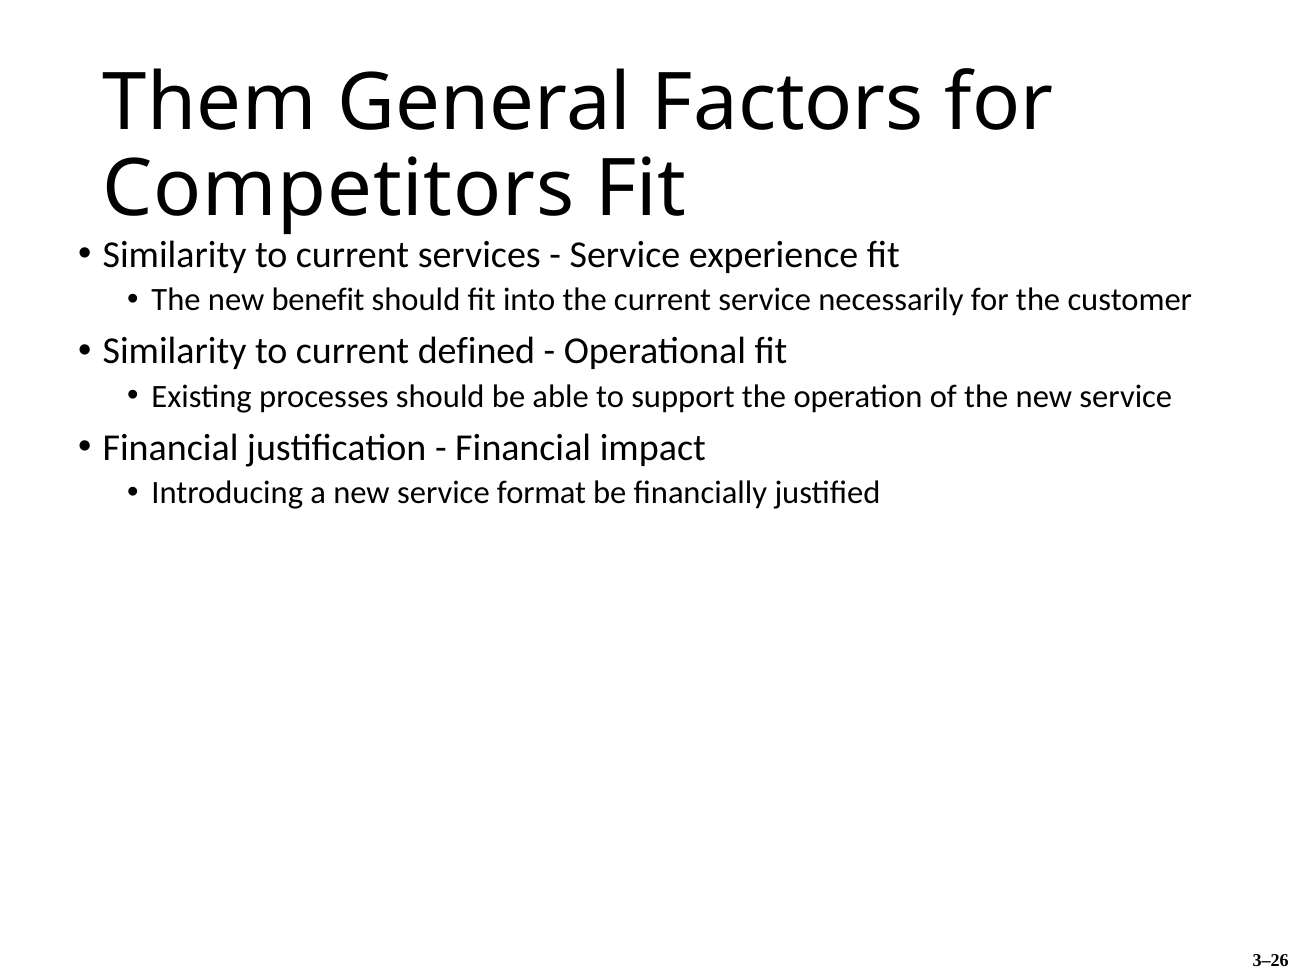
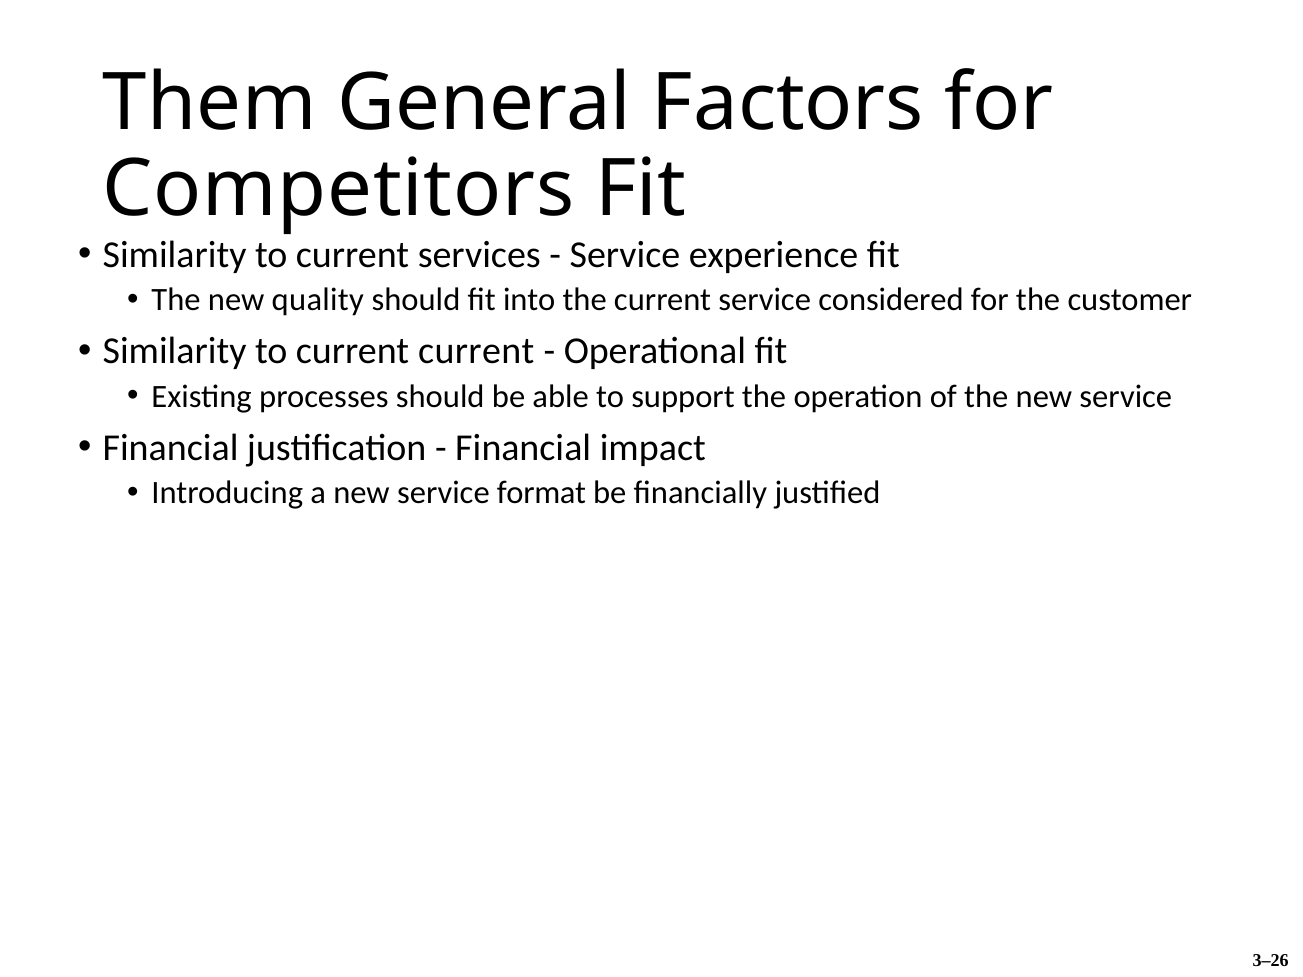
benefit: benefit -> quality
necessarily: necessarily -> considered
current defined: defined -> current
